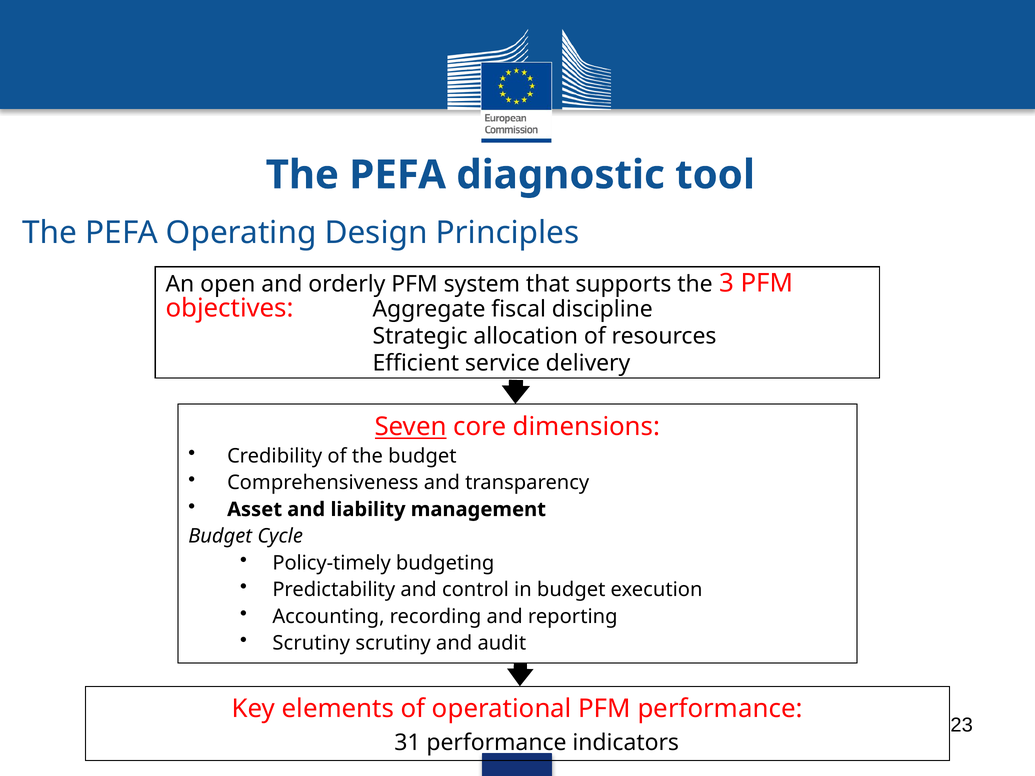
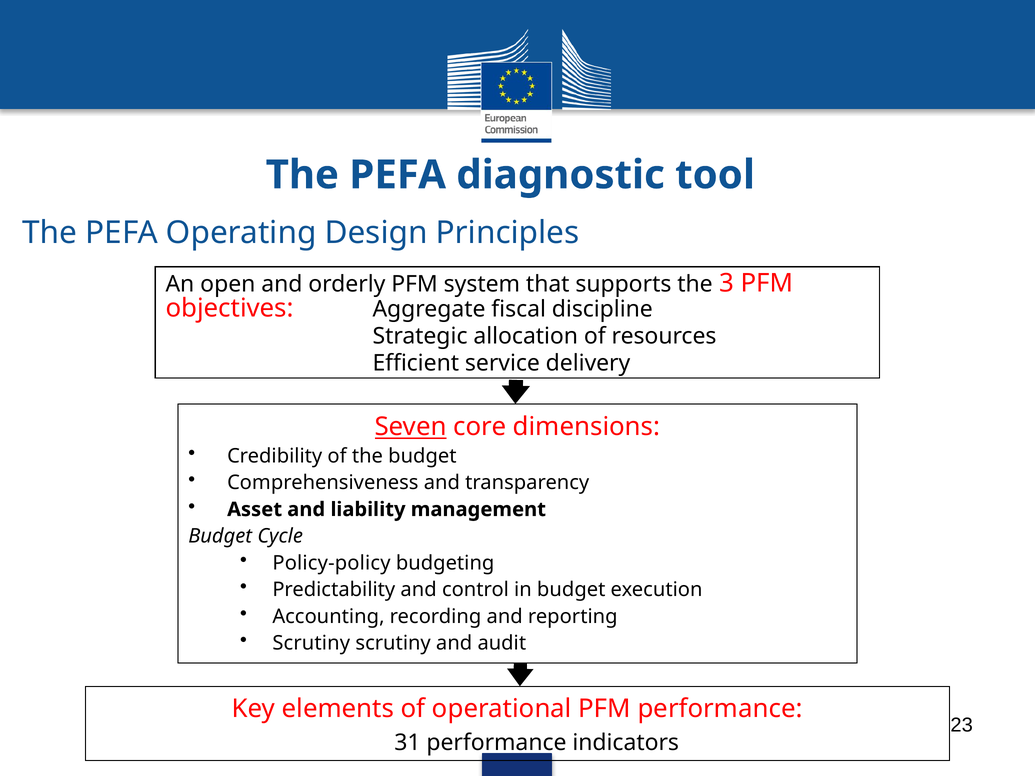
Policy-timely: Policy-timely -> Policy-policy
